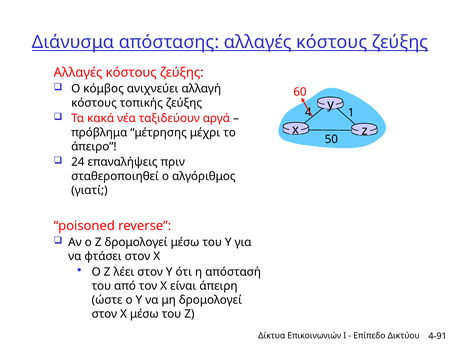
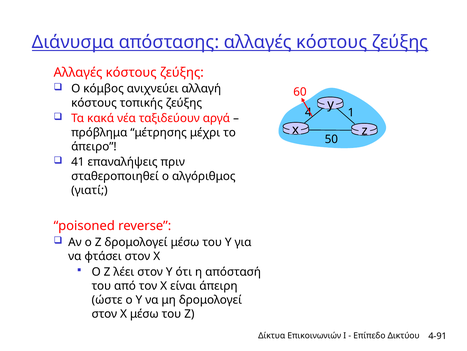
24: 24 -> 41
